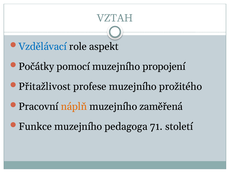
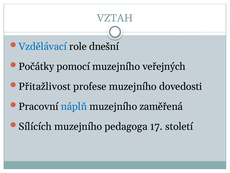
aspekt: aspekt -> dnešní
propojení: propojení -> veřejných
prožitého: prožitého -> dovedosti
náplň colour: orange -> blue
Funkce: Funkce -> Sílících
71: 71 -> 17
